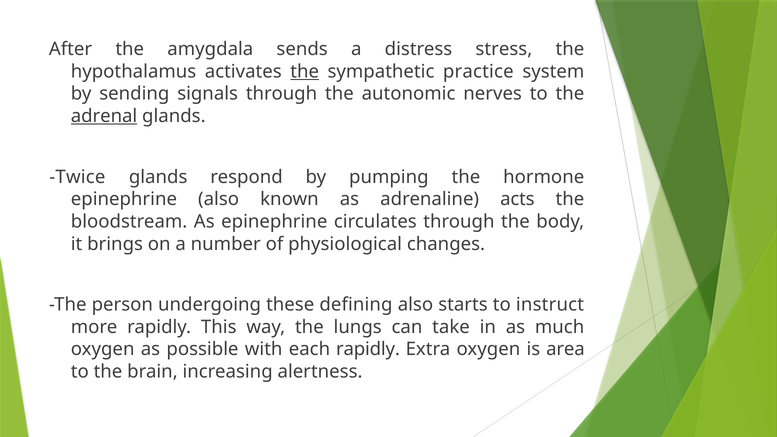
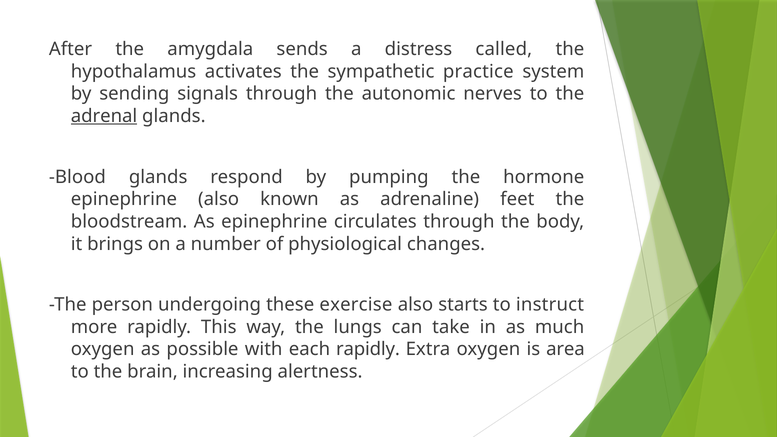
stress: stress -> called
the at (305, 71) underline: present -> none
Twice: Twice -> Blood
acts: acts -> feet
defining: defining -> exercise
